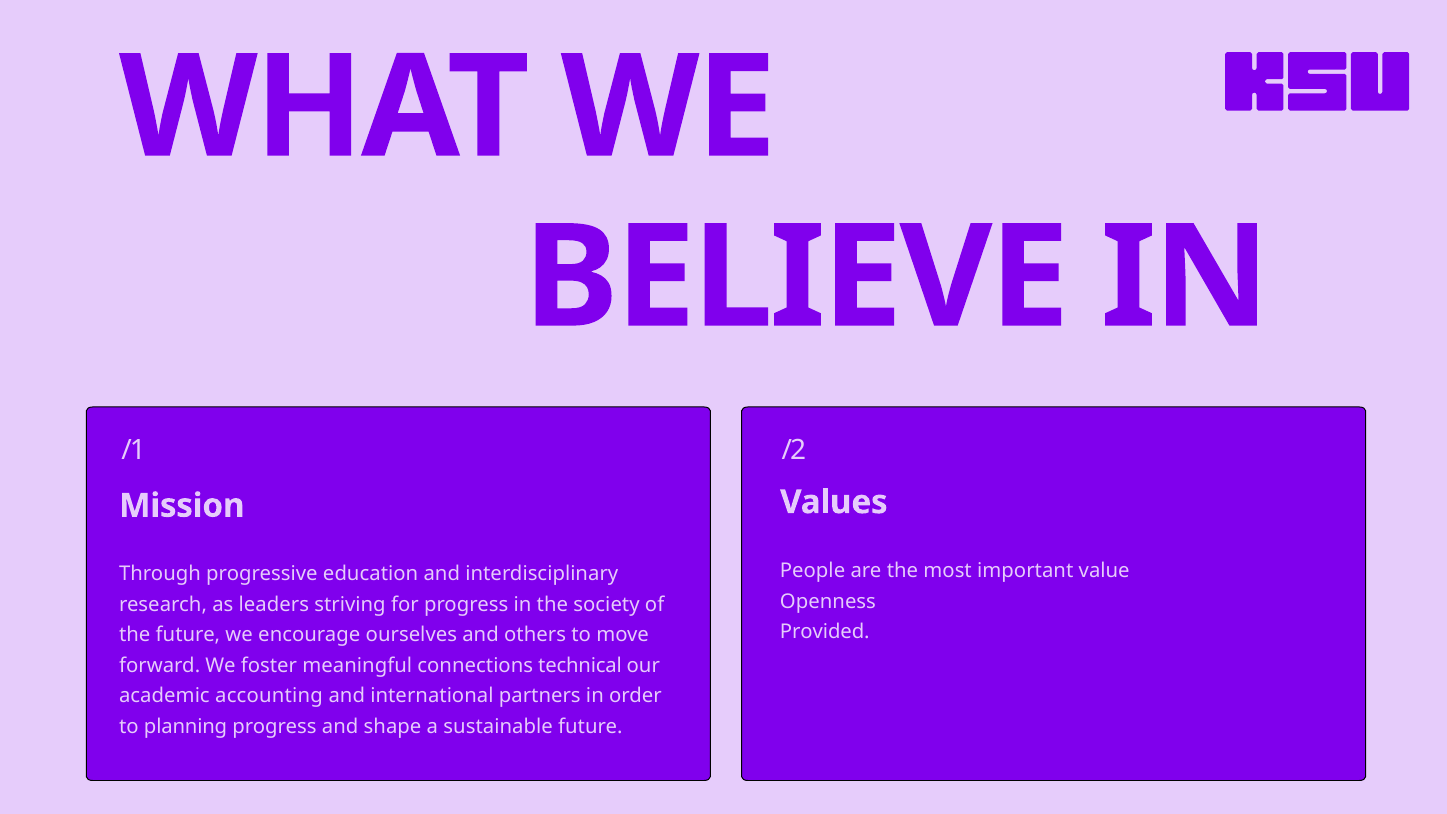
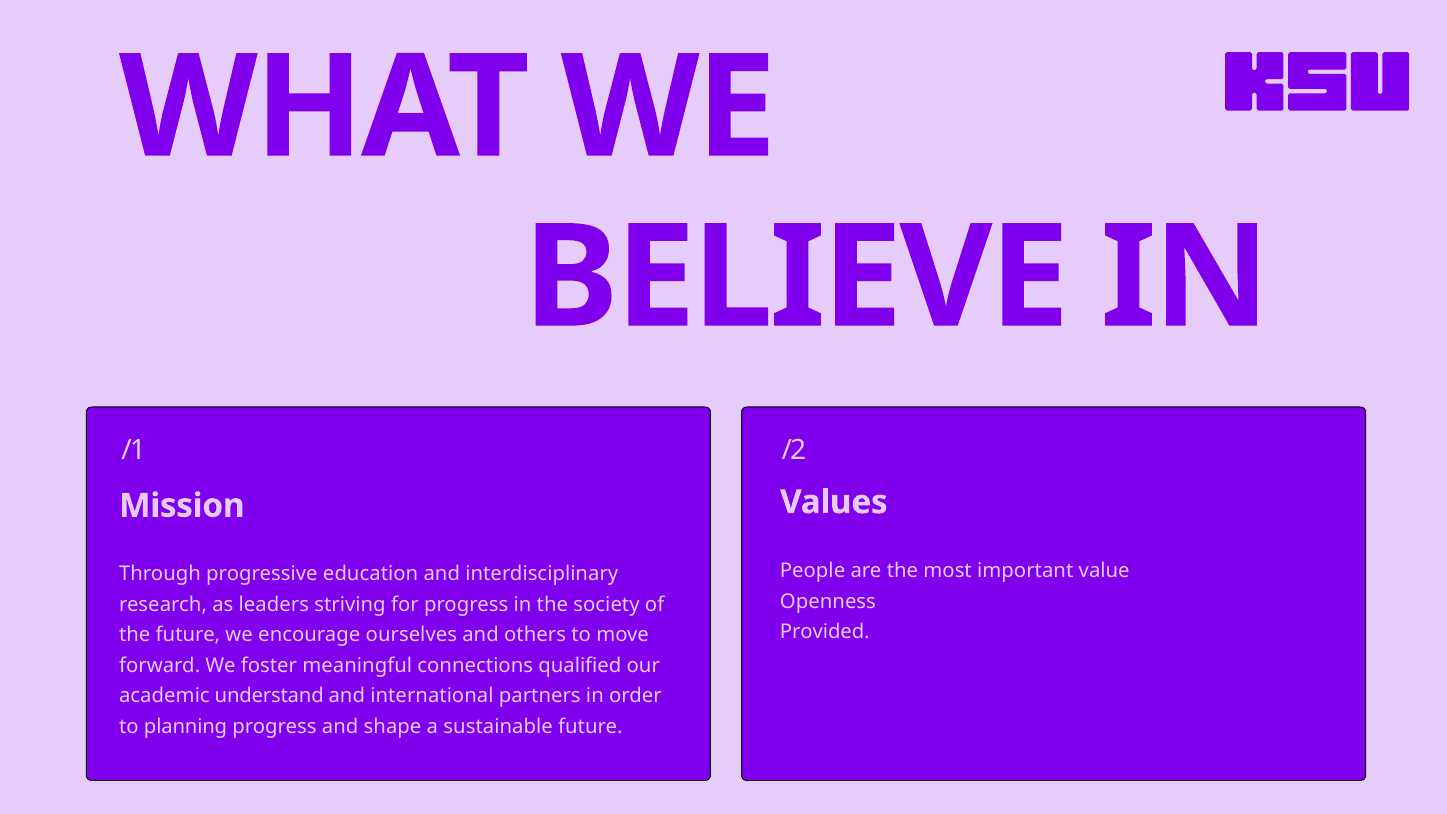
technical: technical -> qualified
accounting: accounting -> understand
